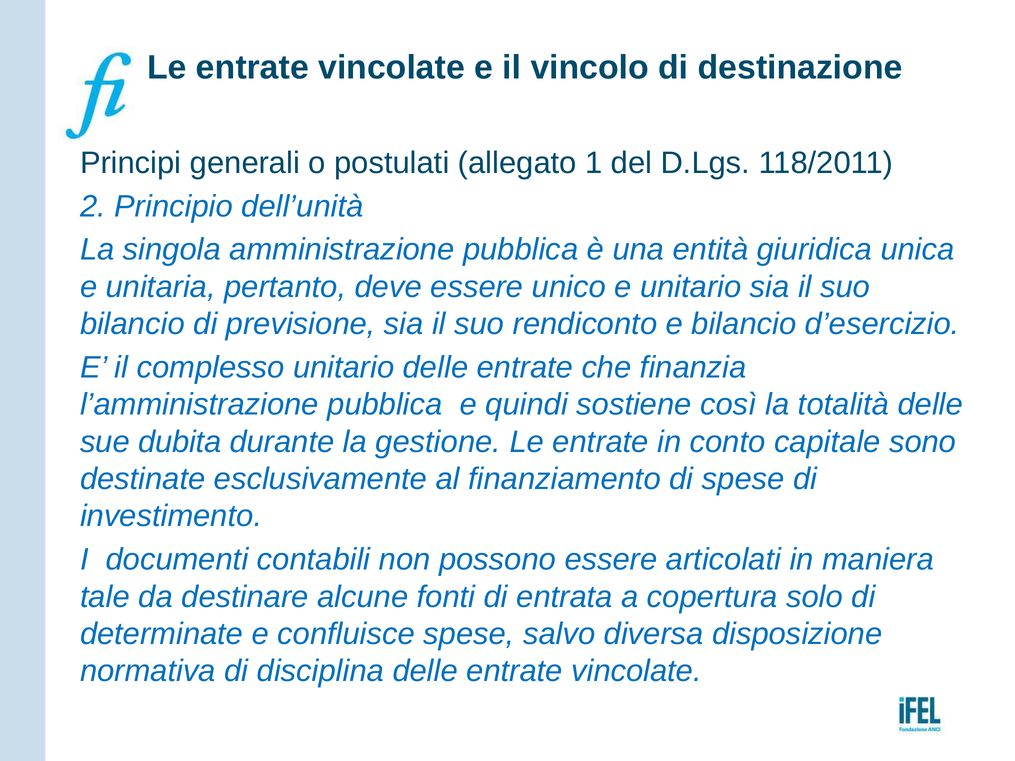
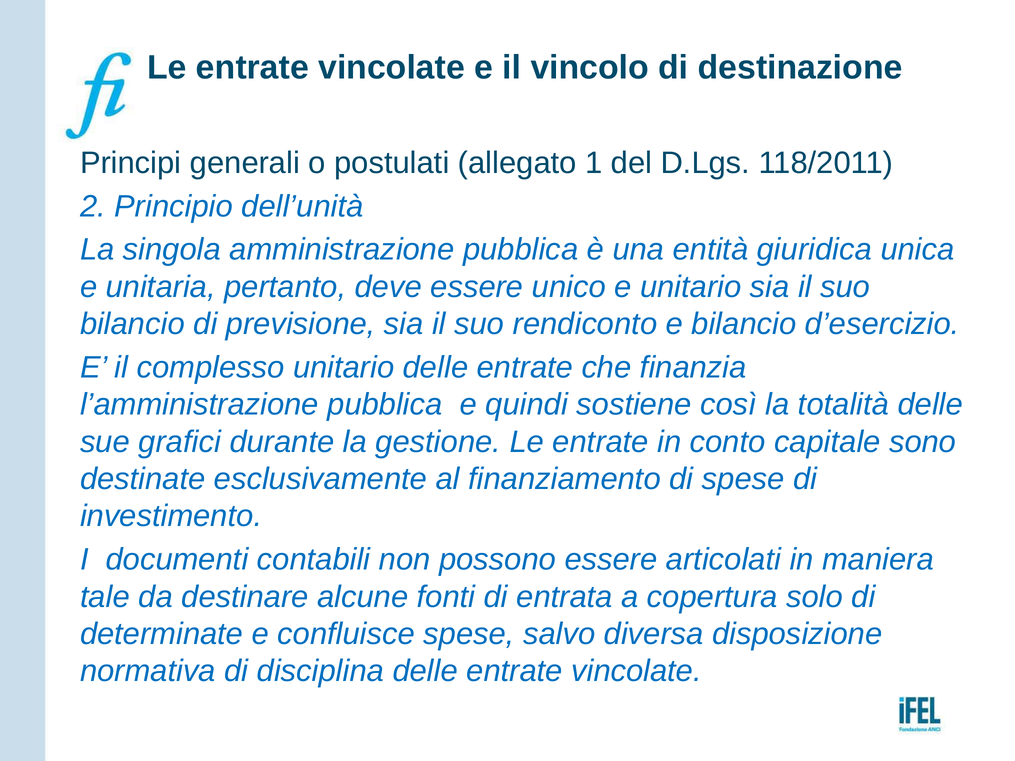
dubita: dubita -> grafici
